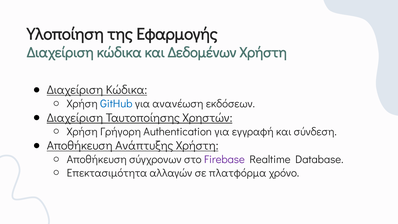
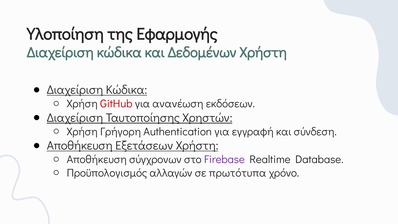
GitHub colour: blue -> red
Ανάπτυξης: Ανάπτυξης -> Εξετάσεων
Επεκτασιμότητα: Επεκτασιμότητα -> Προϋπολογισμός
πλατφόρμα: πλατφόρμα -> πρωτότυπα
